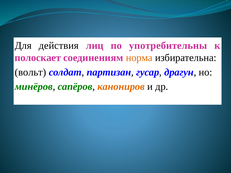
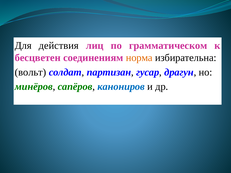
употребительны: употребительны -> грамматическом
полоскает: полоскает -> бесцветен
канониров colour: orange -> blue
